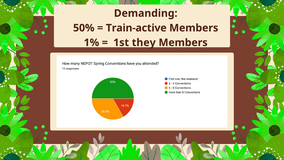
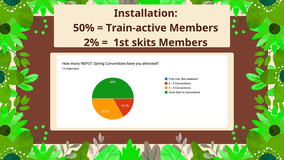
Demanding: Demanding -> Installation
1%: 1% -> 2%
they: they -> skits
